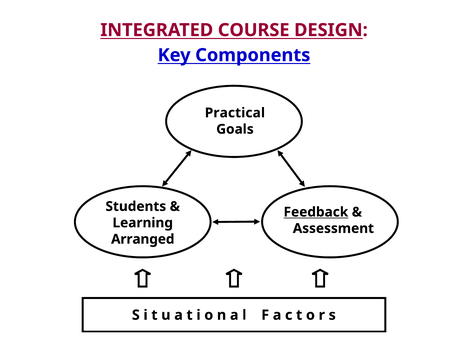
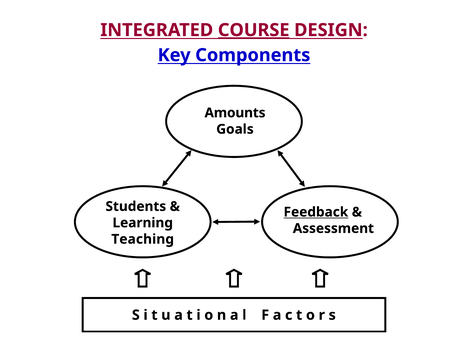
COURSE underline: none -> present
Practical: Practical -> Amounts
Arranged: Arranged -> Teaching
